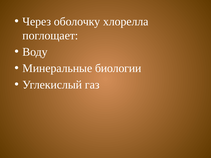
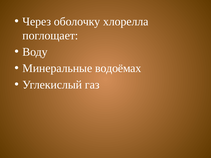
биологии: биологии -> водоёмах
